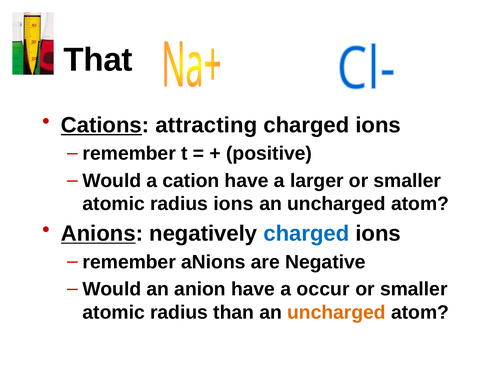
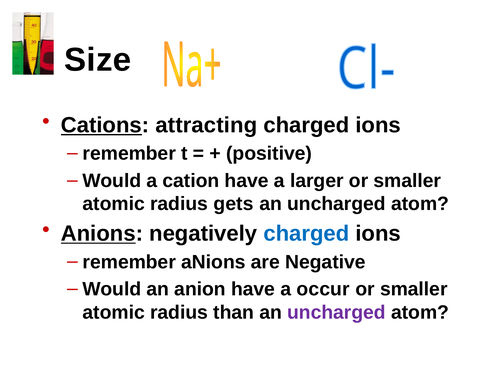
That: That -> Size
radius ions: ions -> gets
uncharged at (336, 312) colour: orange -> purple
